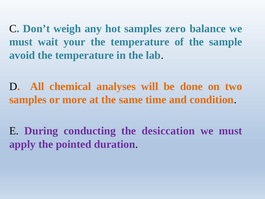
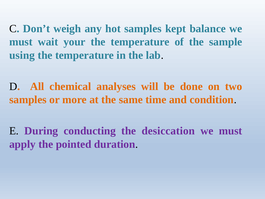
zero: zero -> kept
avoid: avoid -> using
